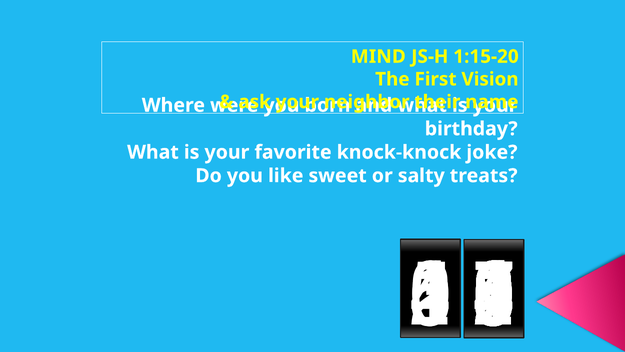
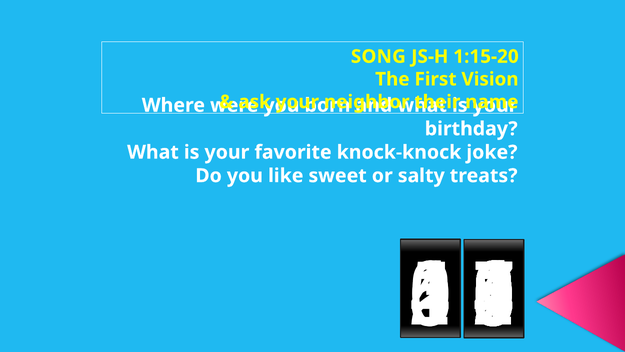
MIND: MIND -> SONG
